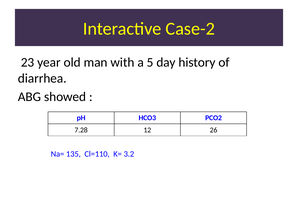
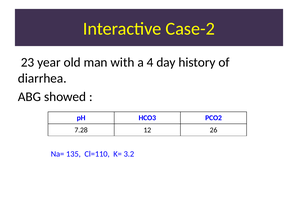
5: 5 -> 4
